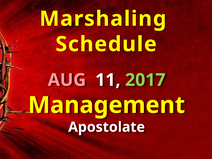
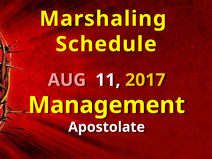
2017 colour: light green -> yellow
